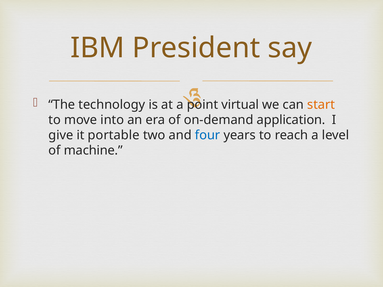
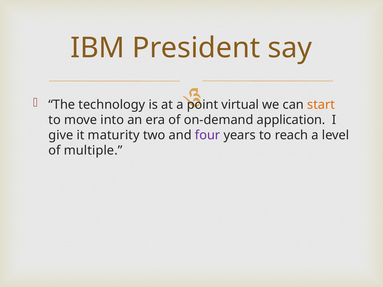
portable: portable -> maturity
four colour: blue -> purple
machine: machine -> multiple
